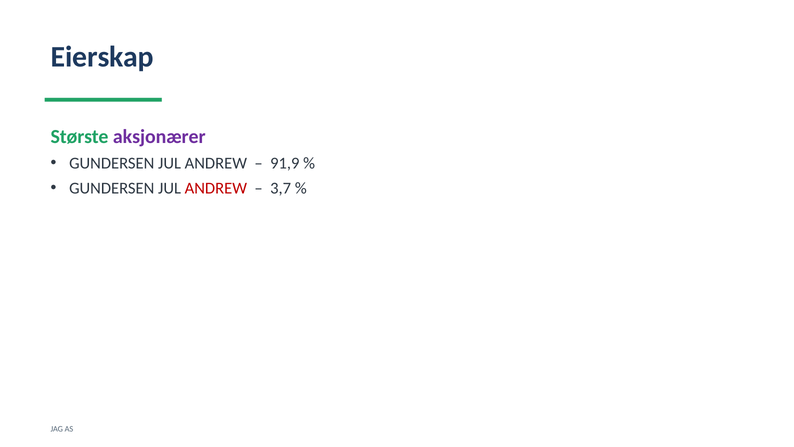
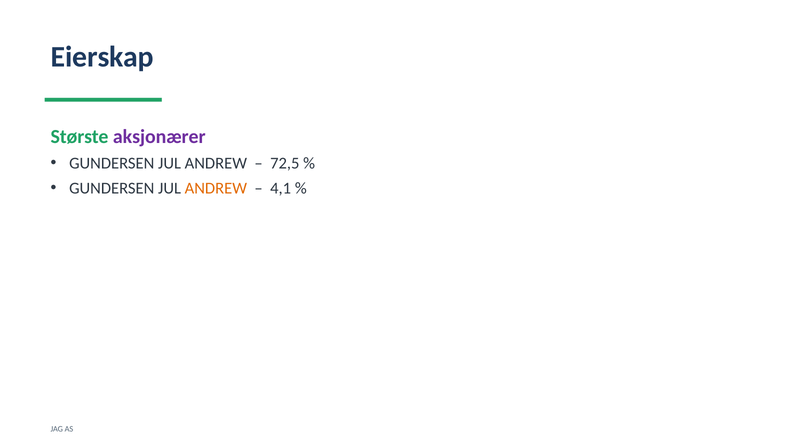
91,9: 91,9 -> 72,5
ANDREW at (216, 188) colour: red -> orange
3,7: 3,7 -> 4,1
